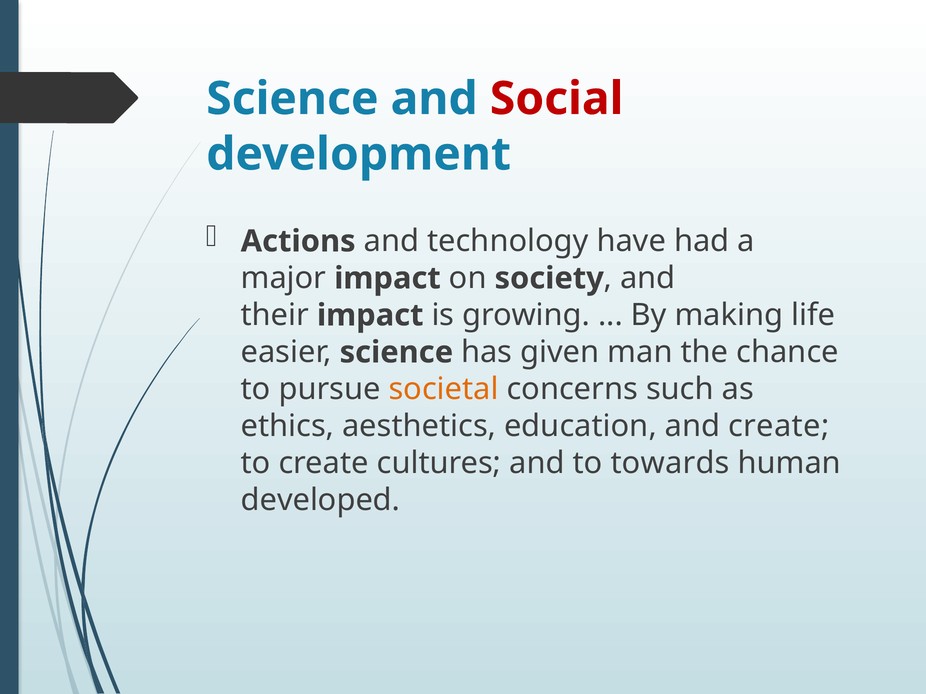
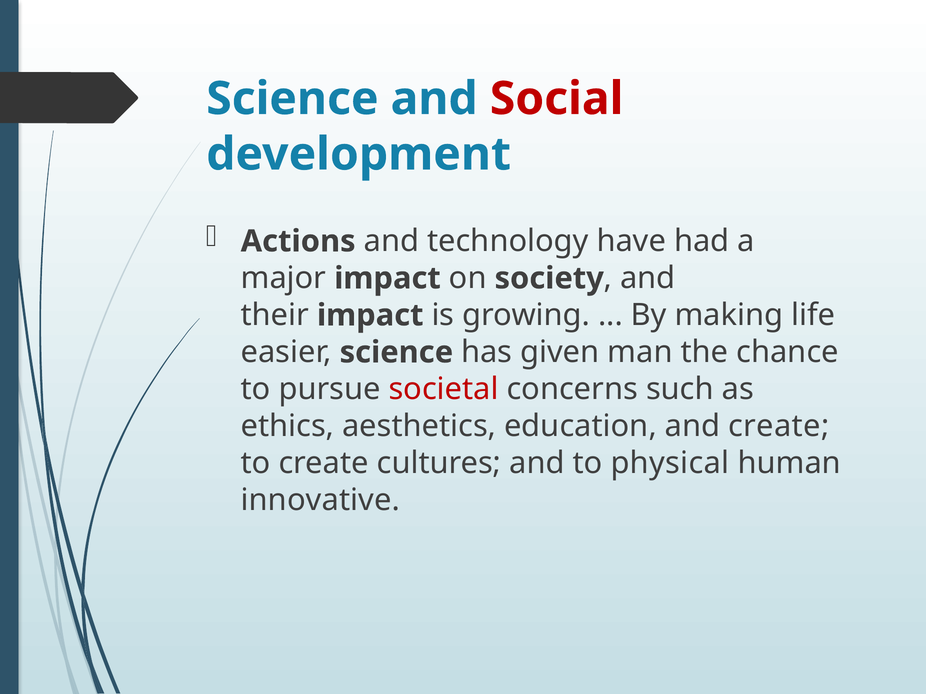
societal colour: orange -> red
towards: towards -> physical
developed: developed -> innovative
